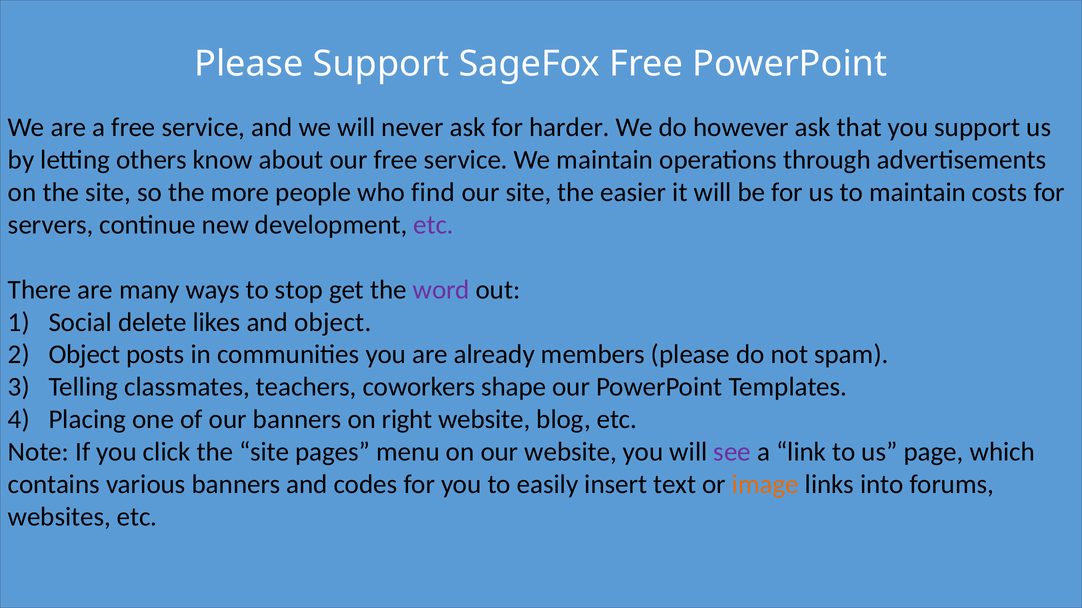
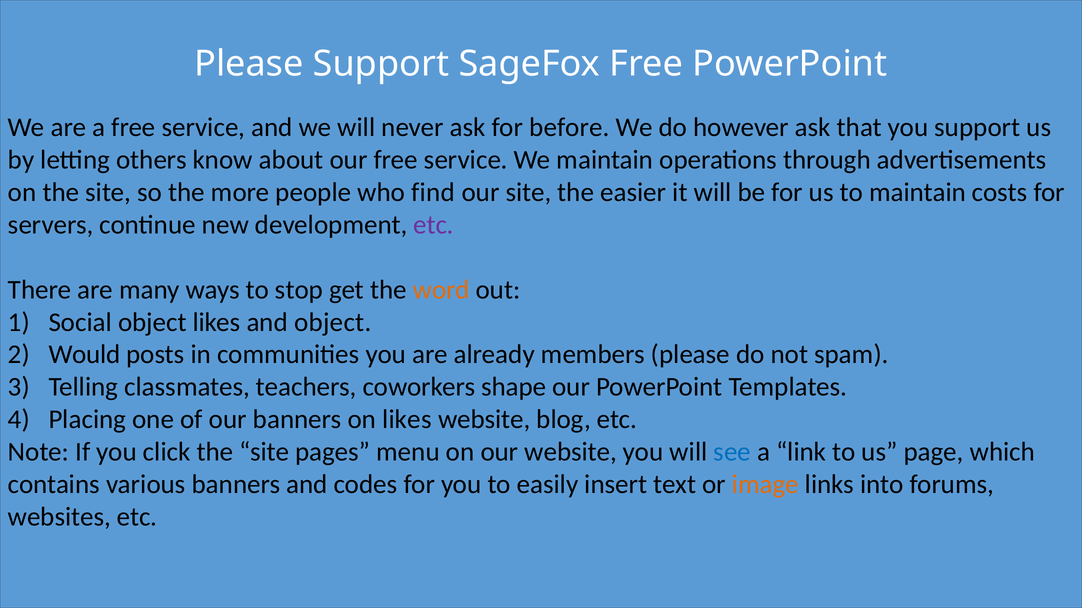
harder: harder -> before
word colour: purple -> orange
Social delete: delete -> object
Object at (84, 355): Object -> Would
on right: right -> likes
see colour: purple -> blue
